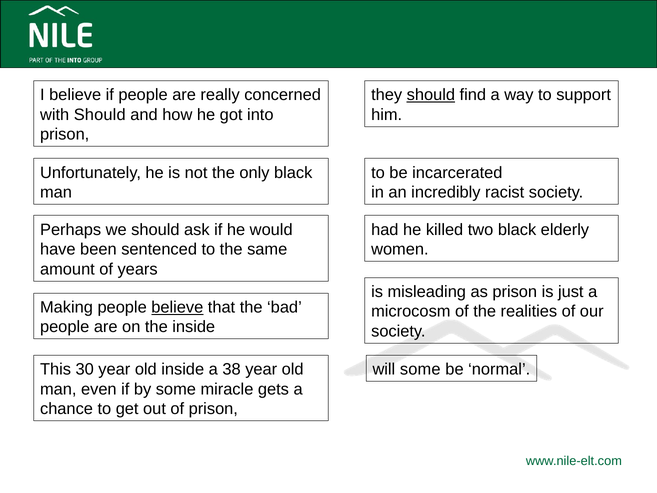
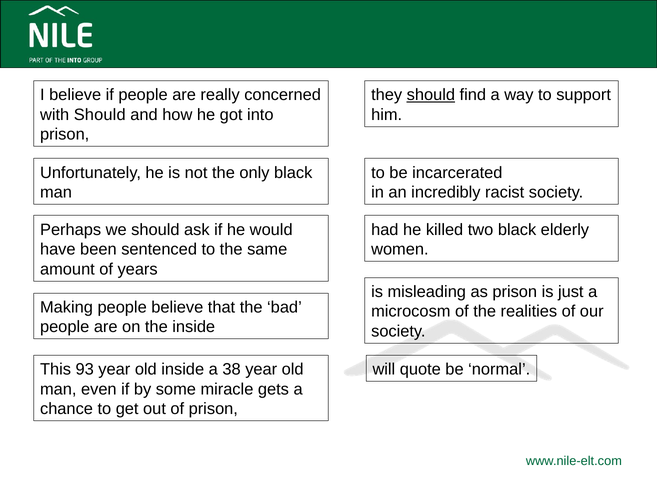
believe at (177, 307) underline: present -> none
30: 30 -> 93
will some: some -> quote
